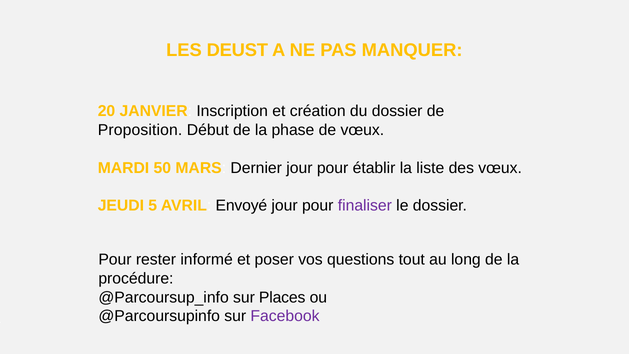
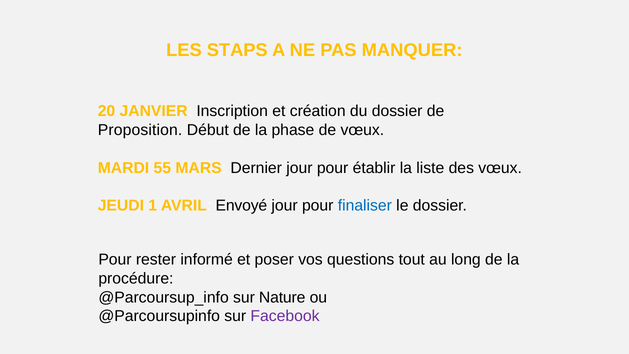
DEUST: DEUST -> STAPS
50: 50 -> 55
5: 5 -> 1
finaliser colour: purple -> blue
Places: Places -> Nature
